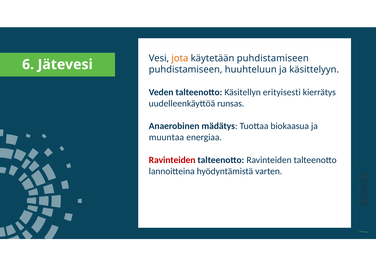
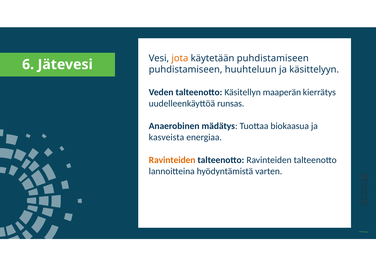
erityisesti: erityisesti -> maaperän
muuntaa: muuntaa -> kasveista
Ravinteiden at (172, 160) colour: red -> orange
